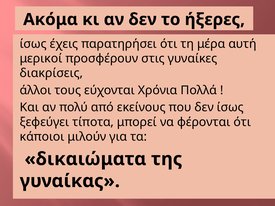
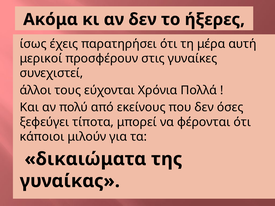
διακρίσεις: διακρίσεις -> συνεχιστεί
δεν ίσως: ίσως -> όσες
